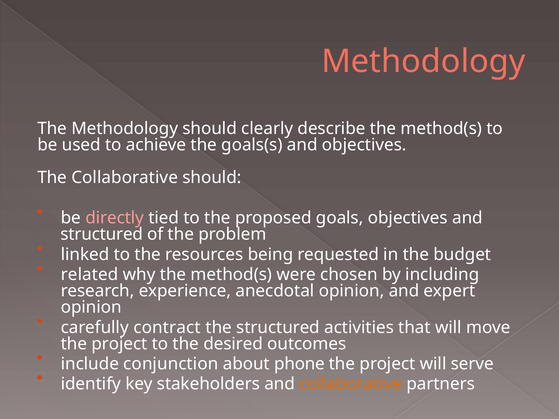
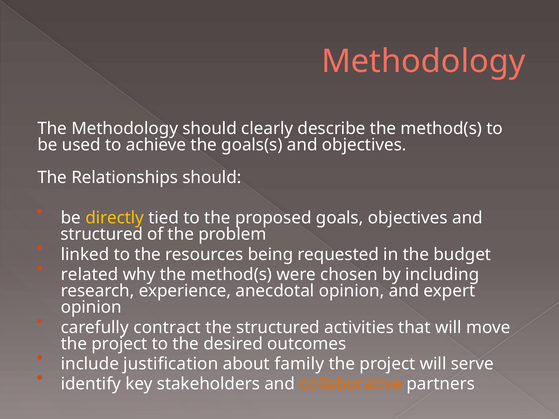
The Collaborative: Collaborative -> Relationships
directly colour: pink -> yellow
conjunction: conjunction -> justification
phone: phone -> family
